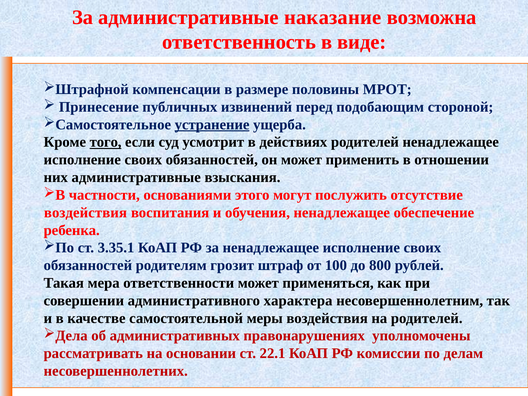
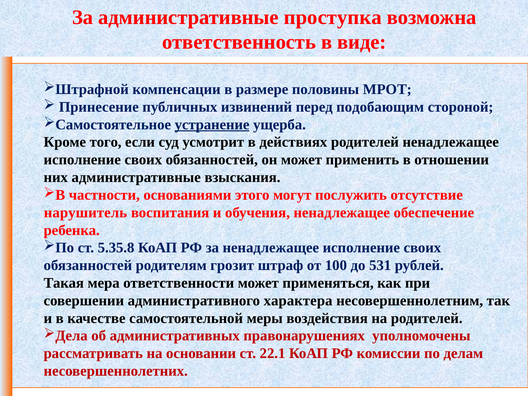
наказание: наказание -> проступка
того underline: present -> none
воздействия at (85, 213): воздействия -> нарушитель
3.35.1: 3.35.1 -> 5.35.8
800: 800 -> 531
